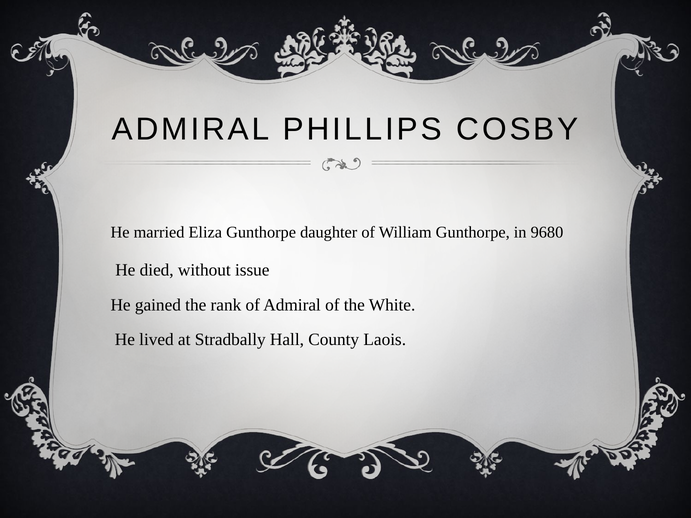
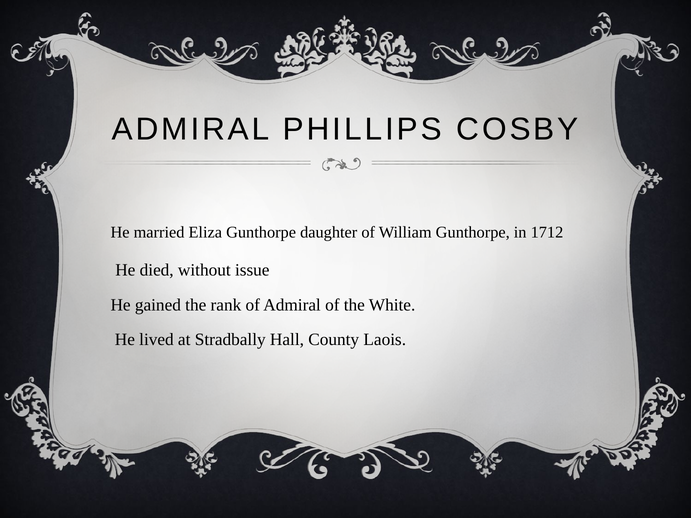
9680: 9680 -> 1712
